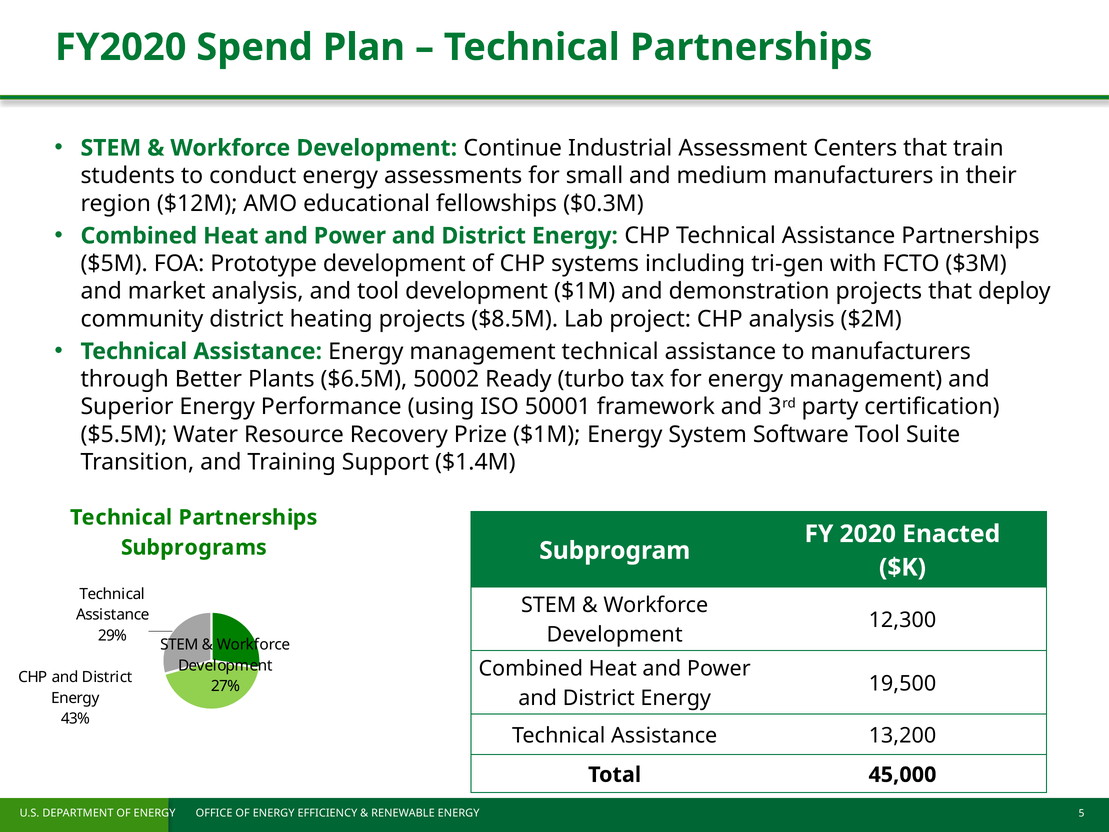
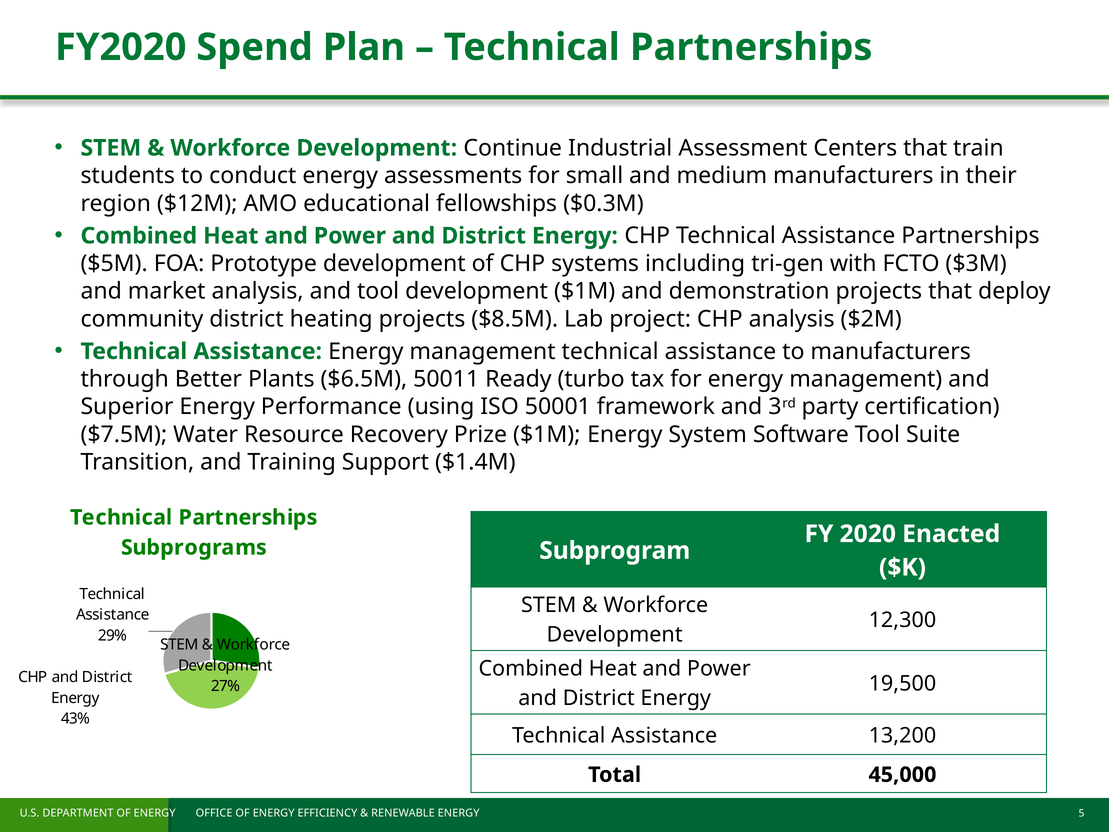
50002: 50002 -> 50011
$5.5M: $5.5M -> $7.5M
